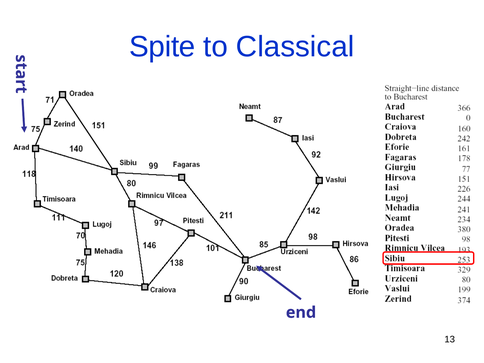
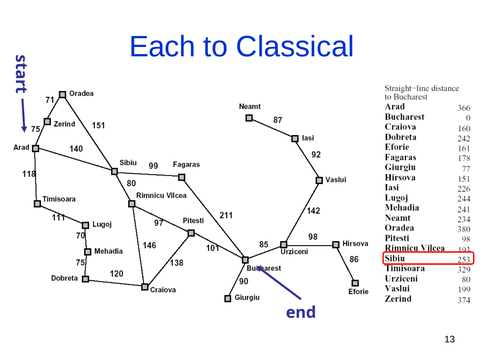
Spite: Spite -> Each
